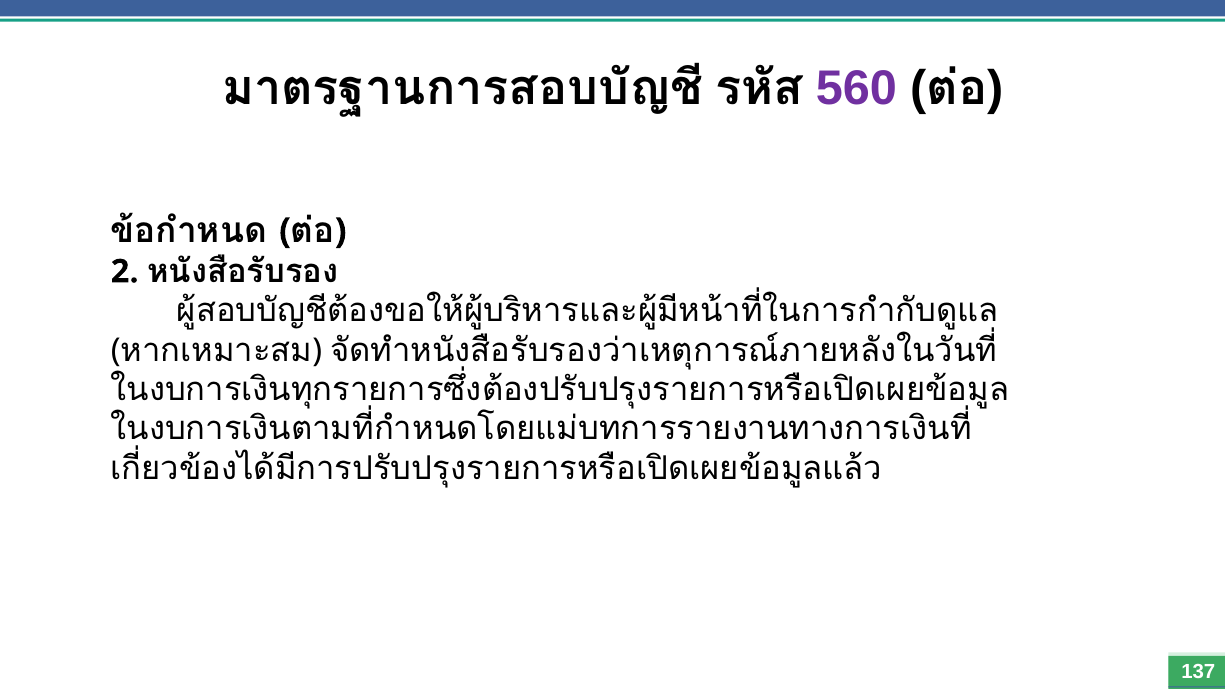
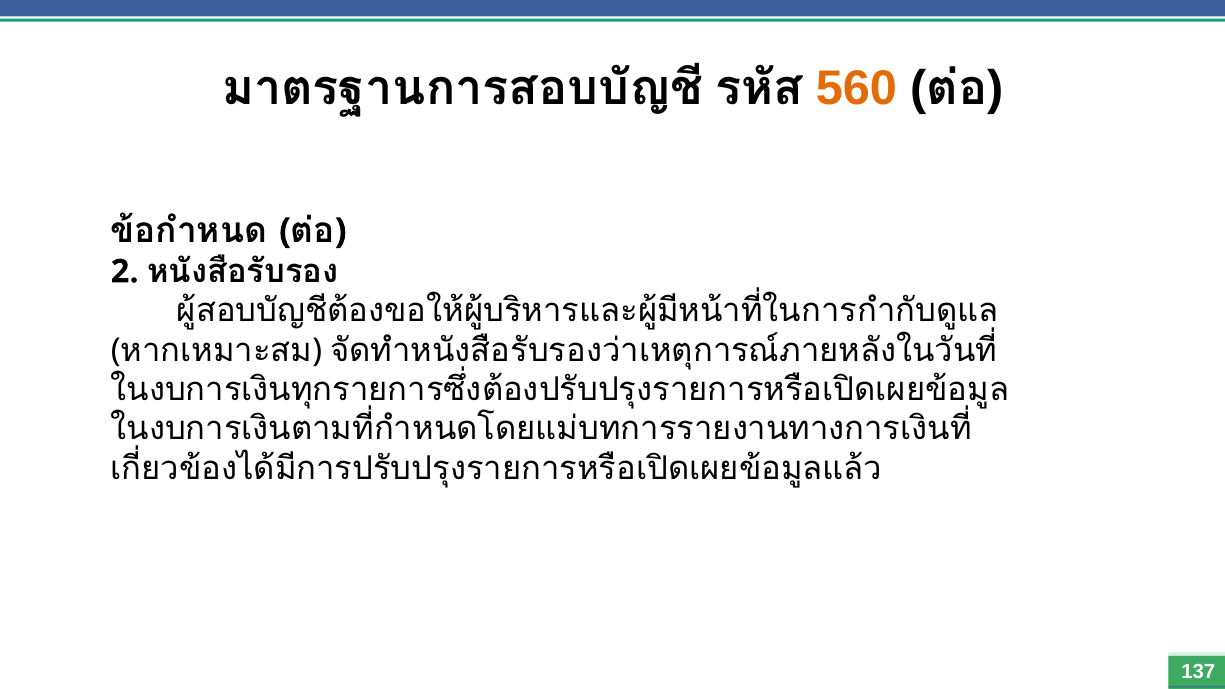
560 colour: purple -> orange
